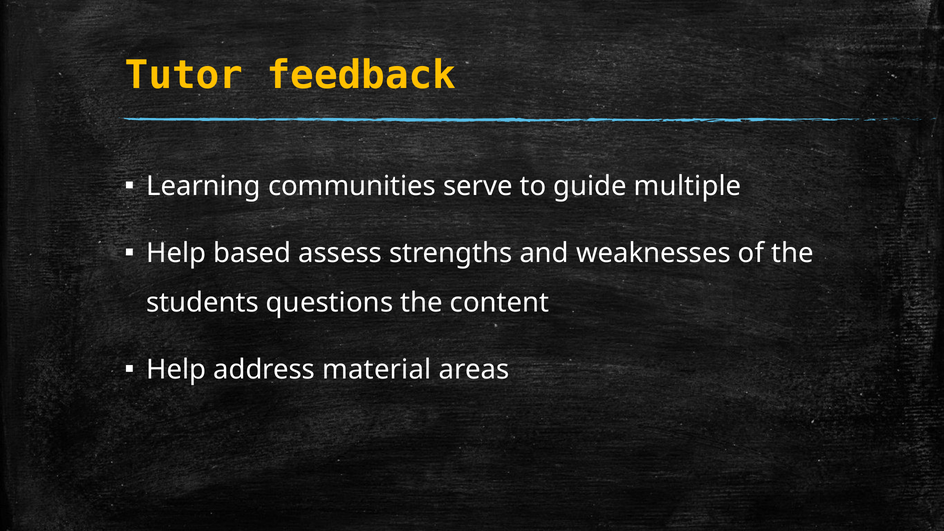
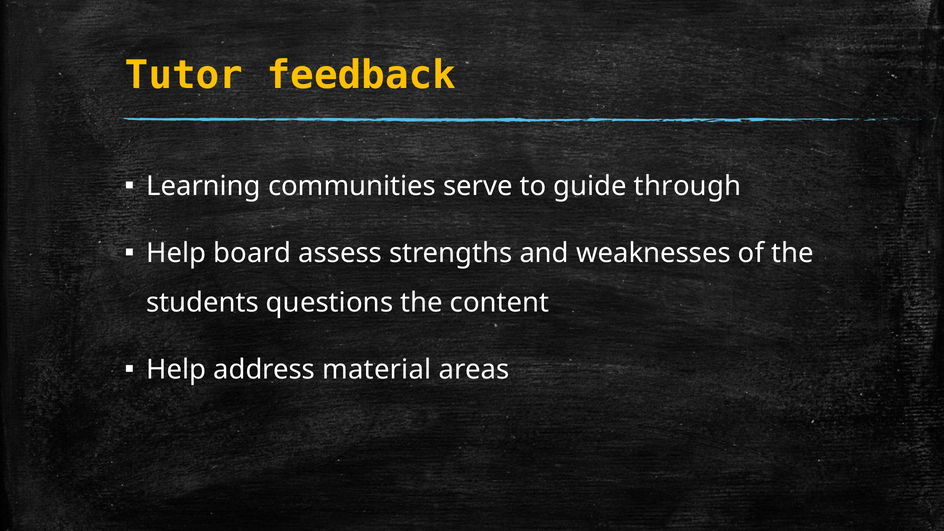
multiple: multiple -> through
based: based -> board
